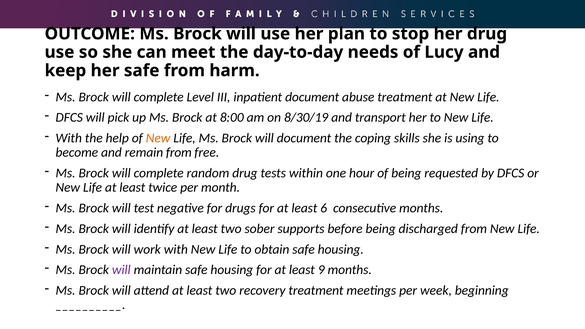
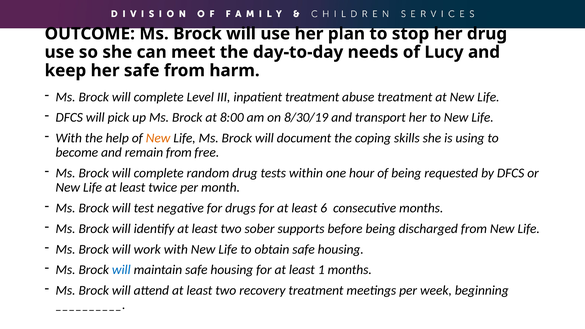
inpatient document: document -> treatment
will at (121, 270) colour: purple -> blue
9: 9 -> 1
